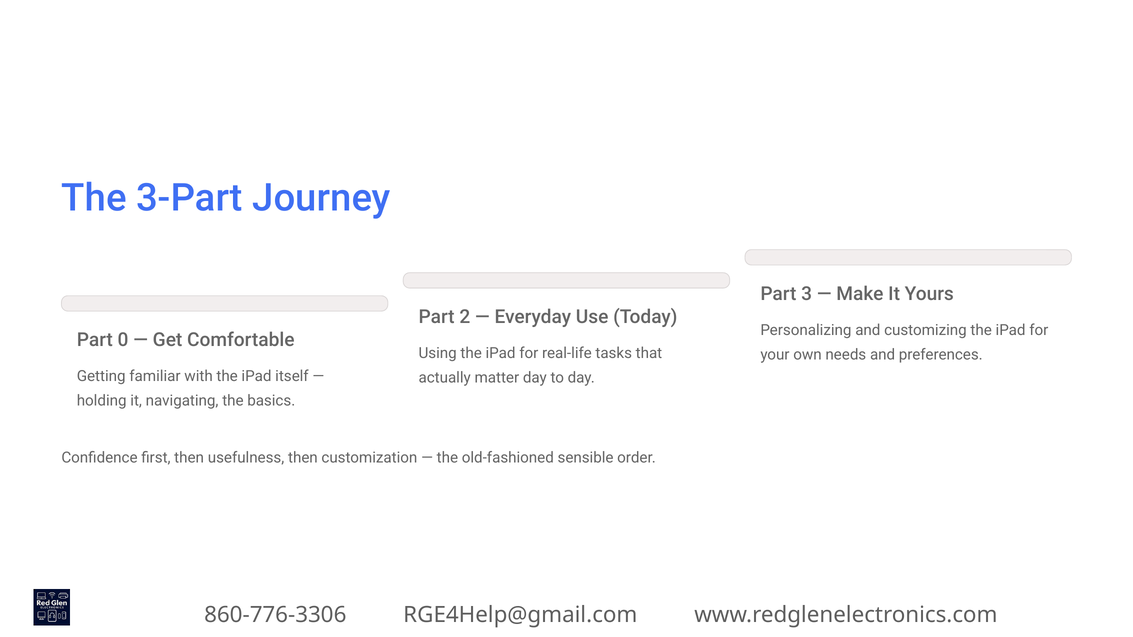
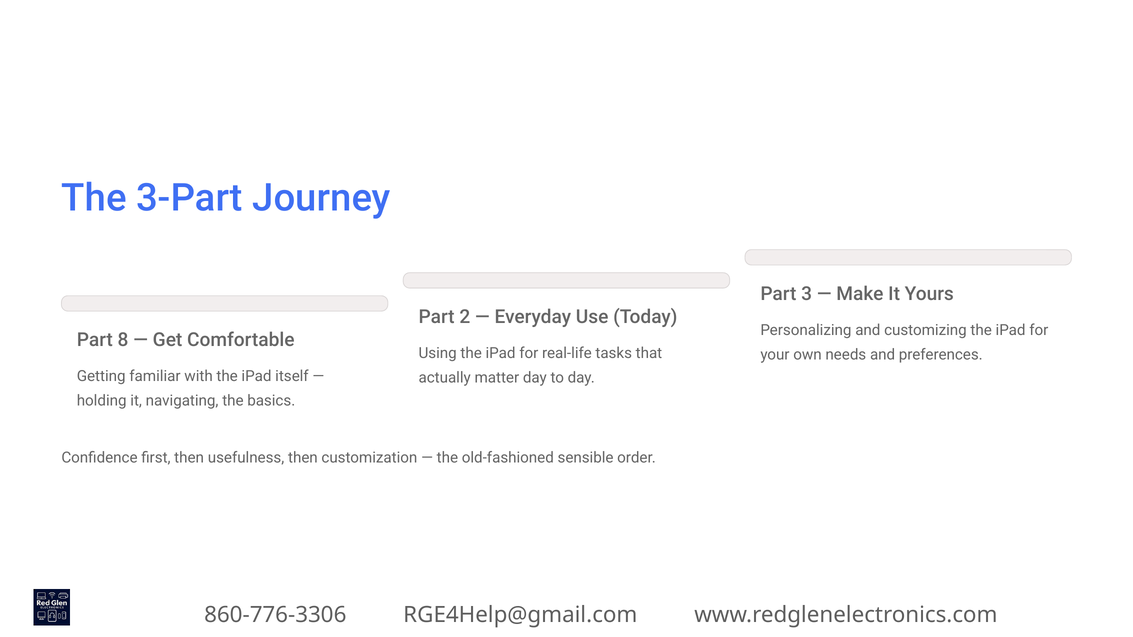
0: 0 -> 8
